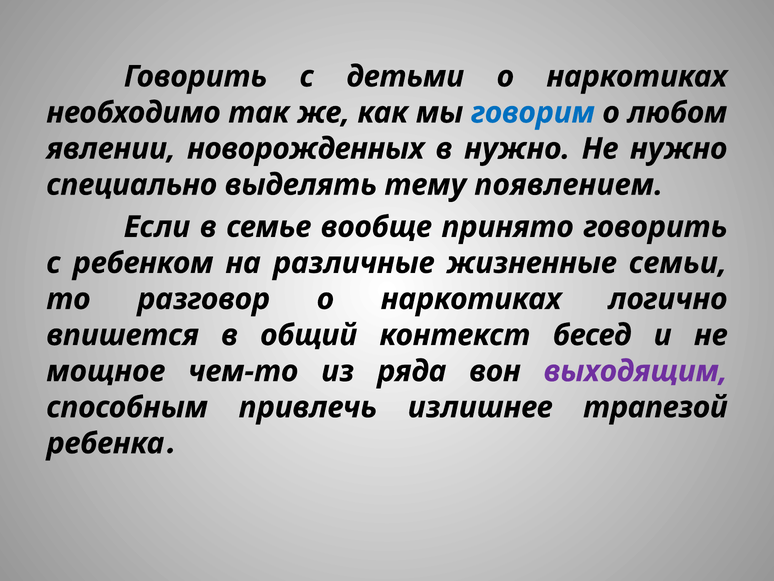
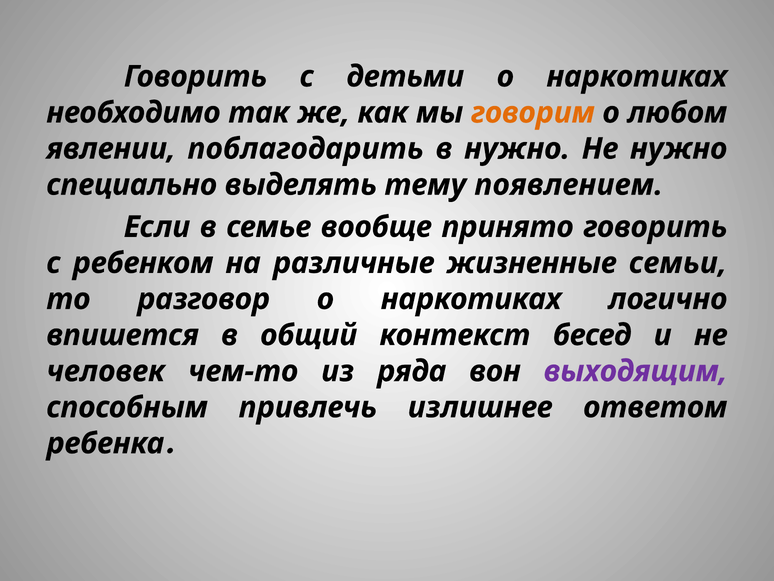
говорим colour: blue -> orange
новорожденных: новорожденных -> поблагодарить
мощное: мощное -> человек
трапезой: трапезой -> ответом
